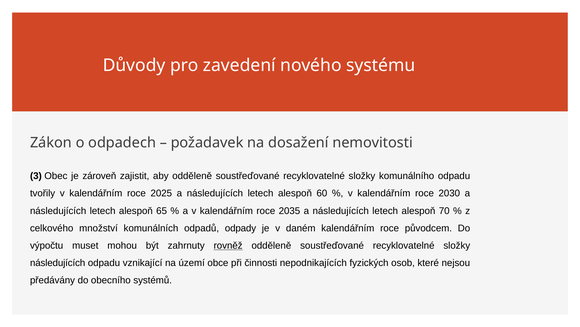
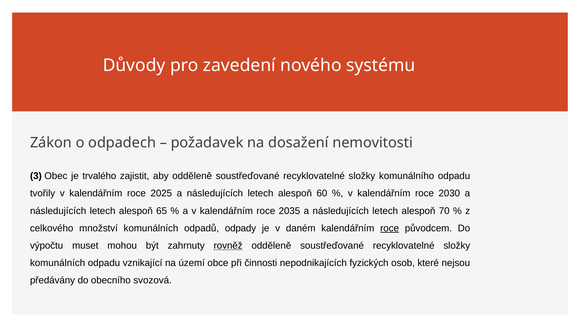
zároveň: zároveň -> trvalého
roce at (390, 228) underline: none -> present
následujících at (58, 262): následujících -> komunálních
systémů: systémů -> svozová
